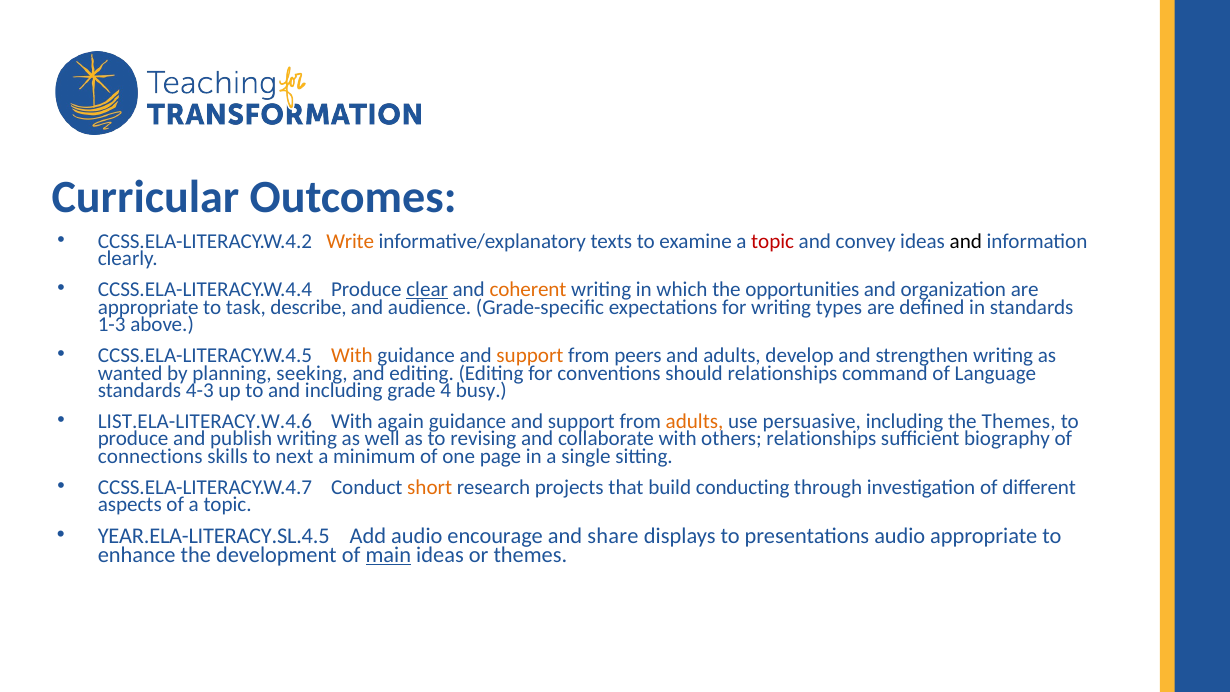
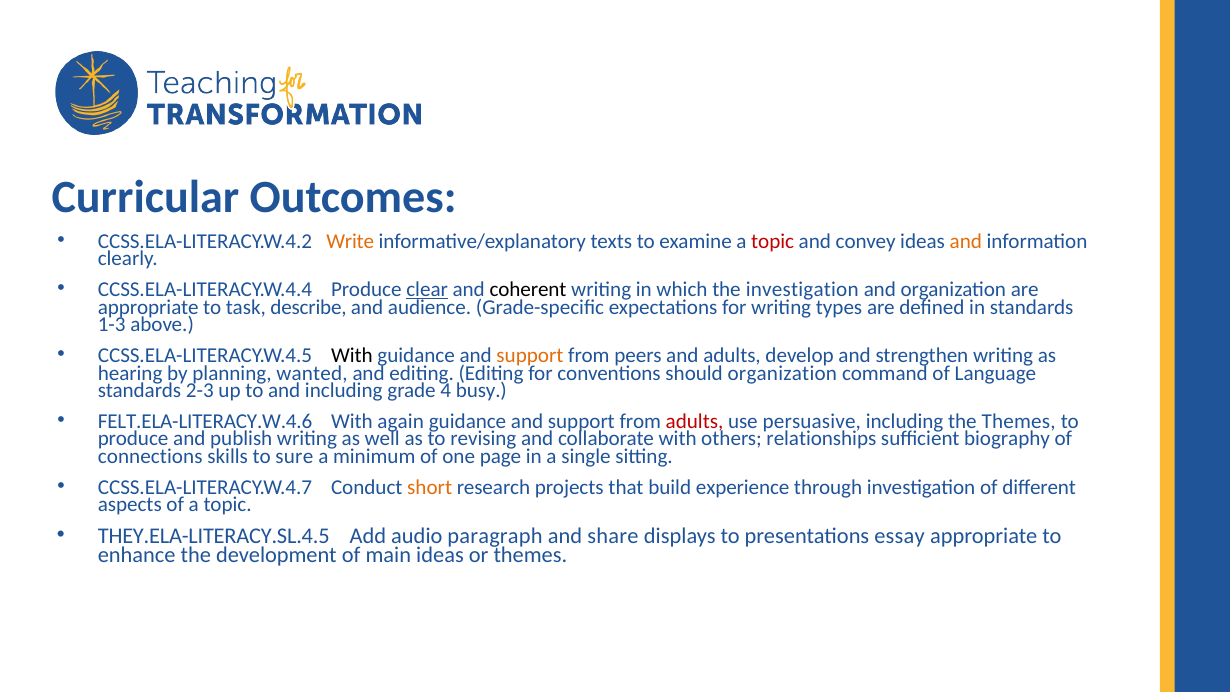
and at (966, 241) colour: black -> orange
coherent colour: orange -> black
the opportunities: opportunities -> investigation
With at (352, 355) colour: orange -> black
wanted: wanted -> hearing
seeking: seeking -> wanted
should relationships: relationships -> organization
4-3: 4-3 -> 2-3
LIST.ELA-LITERACY.W.4.6: LIST.ELA-LITERACY.W.4.6 -> FELT.ELA-LITERACY.W.4.6
adults at (694, 421) colour: orange -> red
next: next -> sure
conducting: conducting -> experience
YEAR.ELA-LITERACY.SL.4.5: YEAR.ELA-LITERACY.SL.4.5 -> THEY.ELA-LITERACY.SL.4.5
encourage: encourage -> paragraph
presentations audio: audio -> essay
main underline: present -> none
